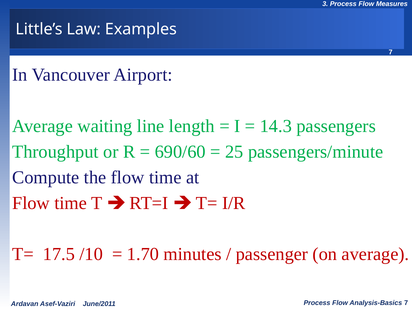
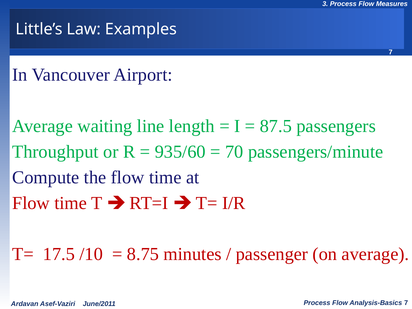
14.3: 14.3 -> 87.5
690/60: 690/60 -> 935/60
25: 25 -> 70
1.70: 1.70 -> 8.75
